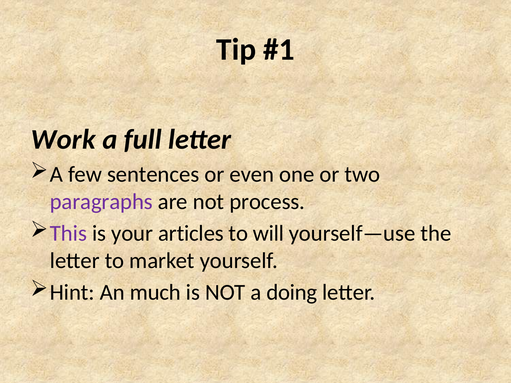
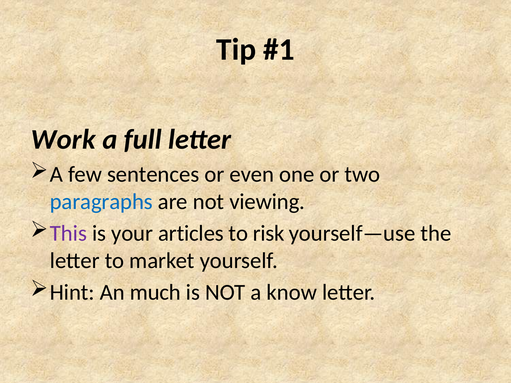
paragraphs colour: purple -> blue
process: process -> viewing
will: will -> risk
doing: doing -> know
